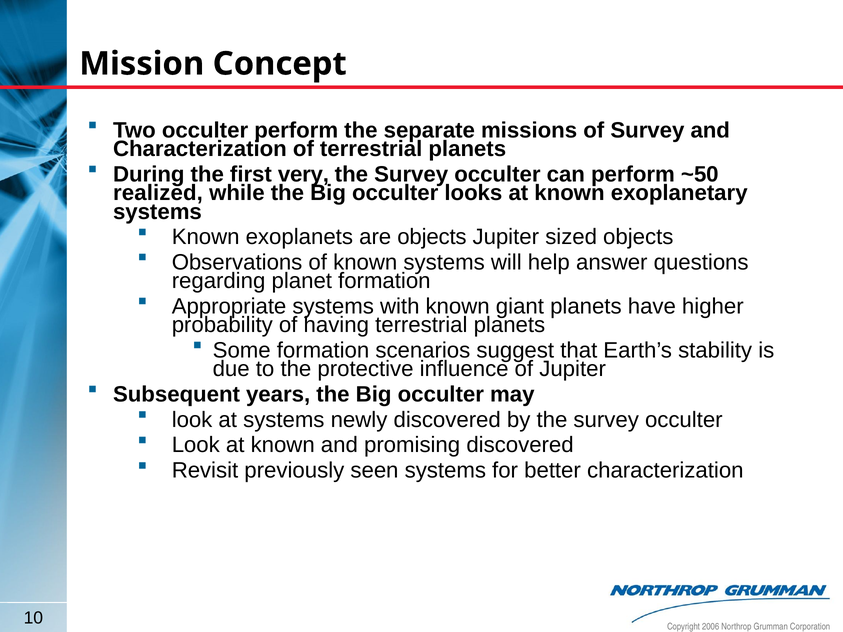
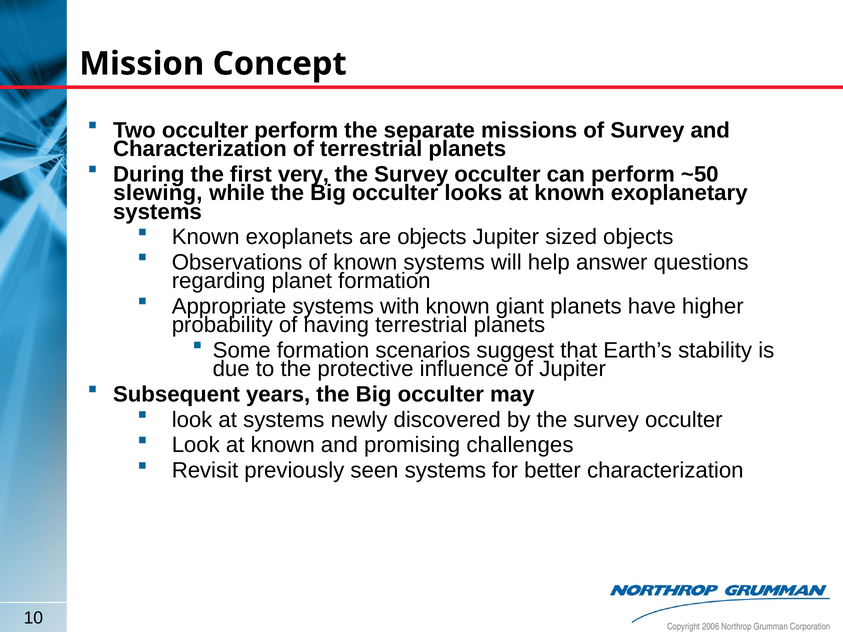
realized: realized -> slewing
promising discovered: discovered -> challenges
